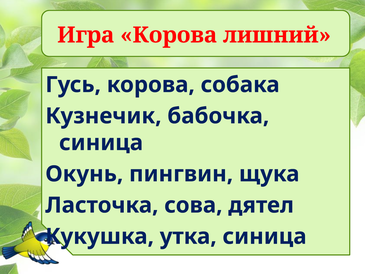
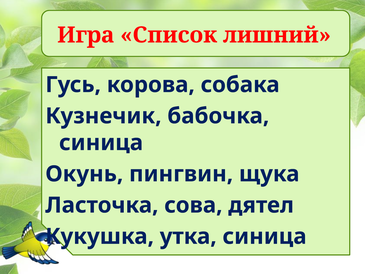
Игра Корова: Корова -> Список
